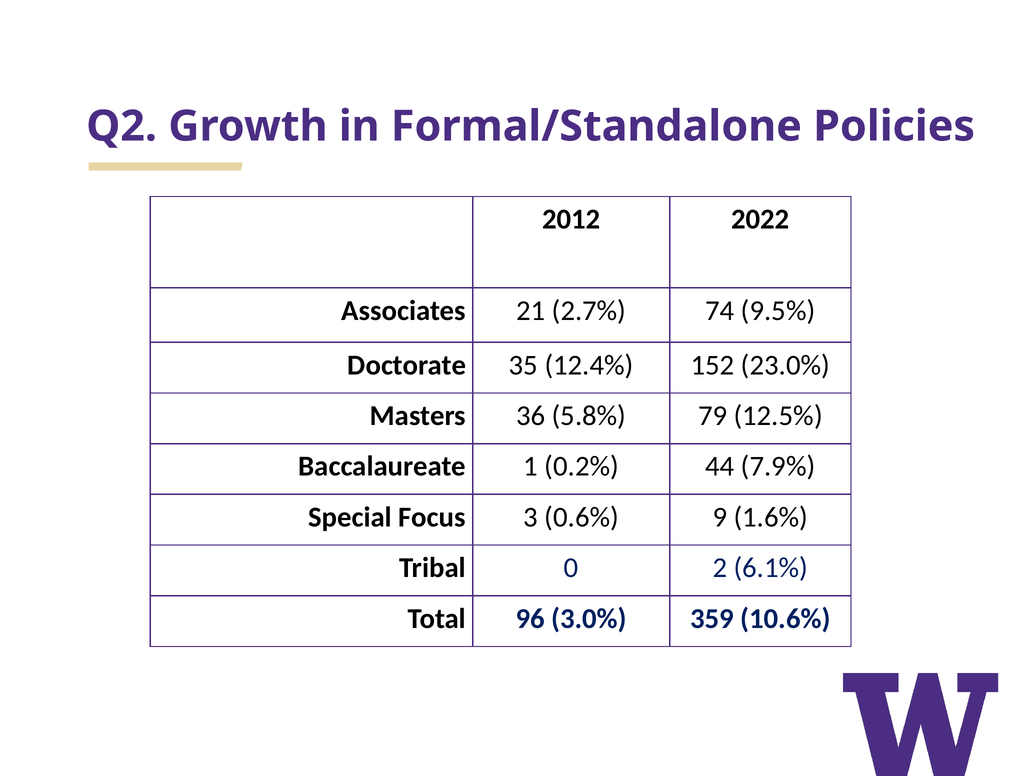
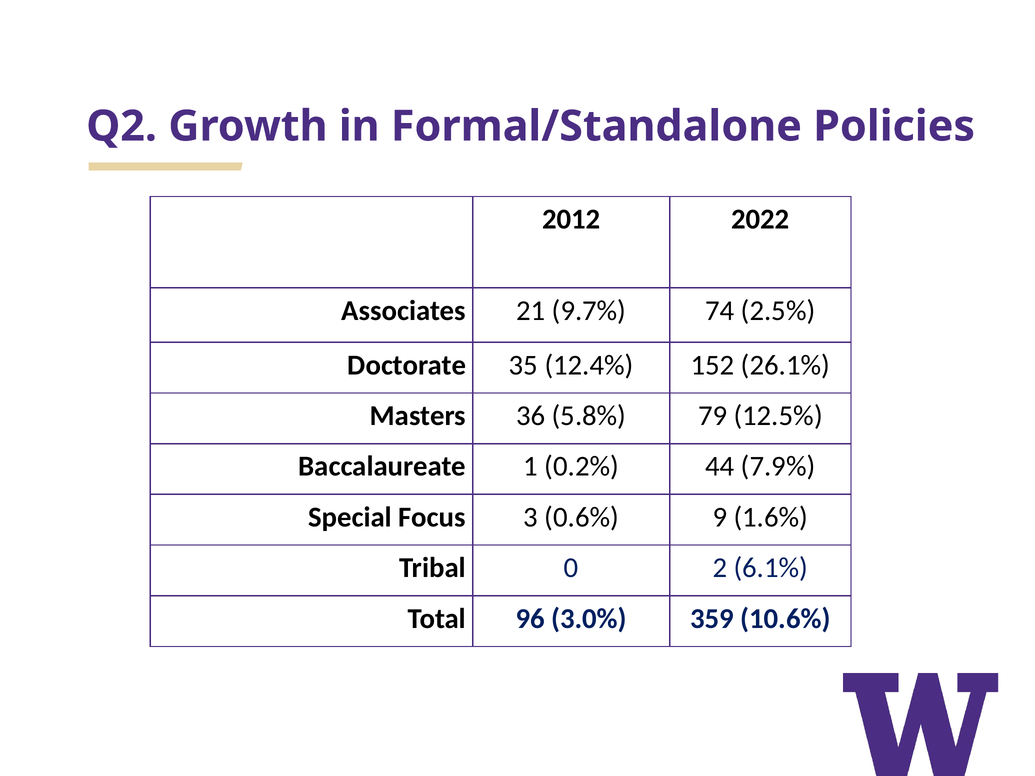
2.7%: 2.7% -> 9.7%
9.5%: 9.5% -> 2.5%
23.0%: 23.0% -> 26.1%
